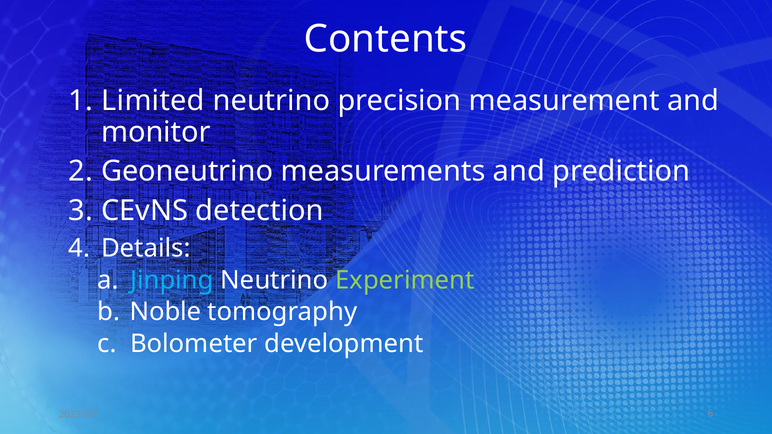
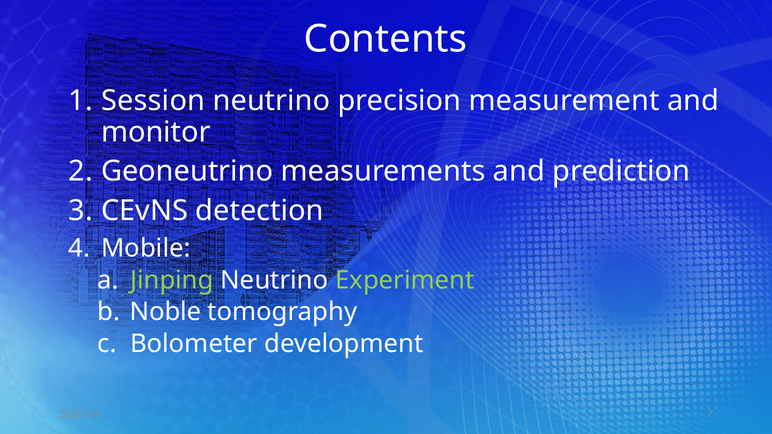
Limited: Limited -> Session
Details: Details -> Mobile
Jinping colour: light blue -> light green
6: 6 -> 7
